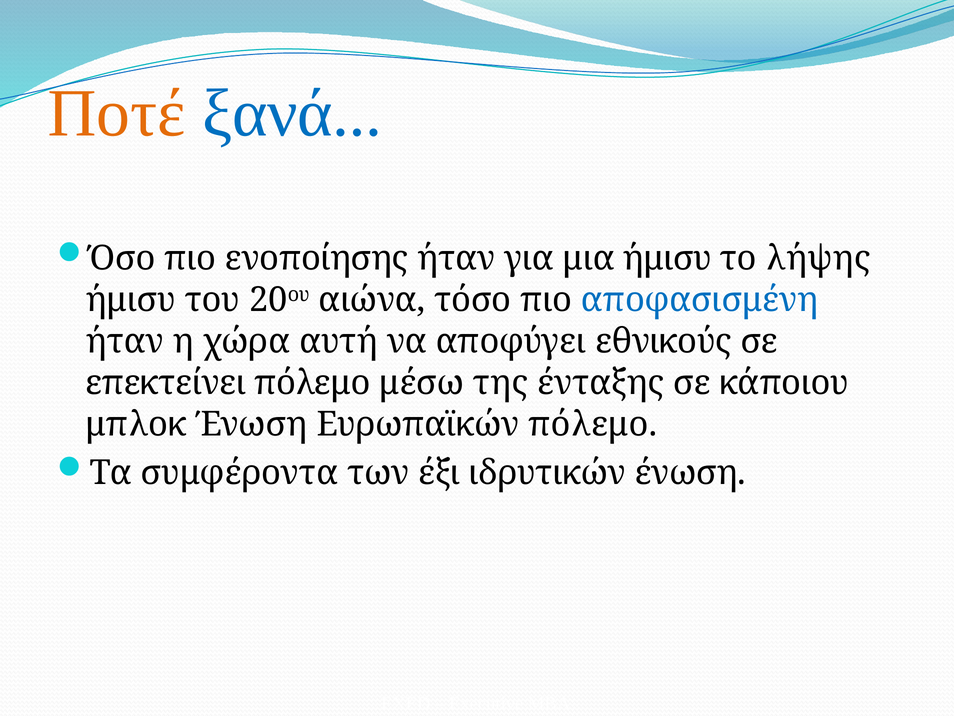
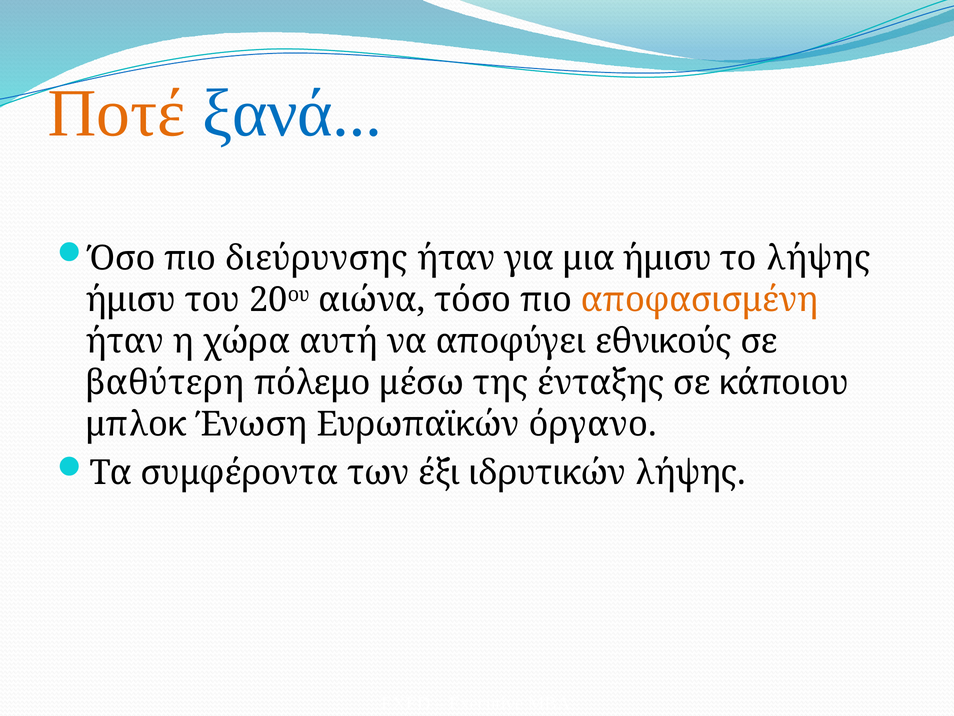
ενοποίησης: ενοποίησης -> διεύρυνσης
αποφασισμένη colour: blue -> orange
επεκτείνει: επεκτείνει -> βαθύτερη
Ευρωπαϊκών πόλεμο: πόλεμο -> όργανο
ιδρυτικών ένωση: ένωση -> λήψης
